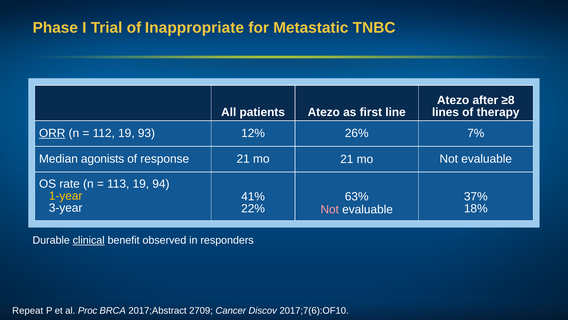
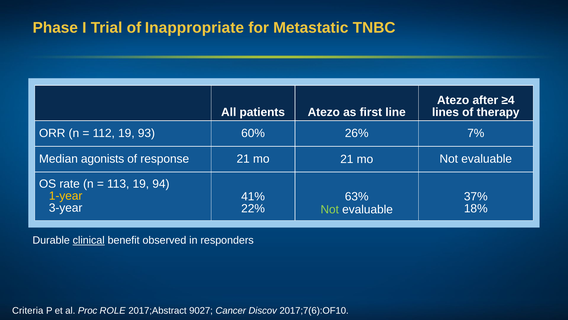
≥8: ≥8 -> ≥4
ORR underline: present -> none
12%: 12% -> 60%
Not at (330, 209) colour: pink -> light green
Repeat: Repeat -> Criteria
BRCA: BRCA -> ROLE
2709: 2709 -> 9027
